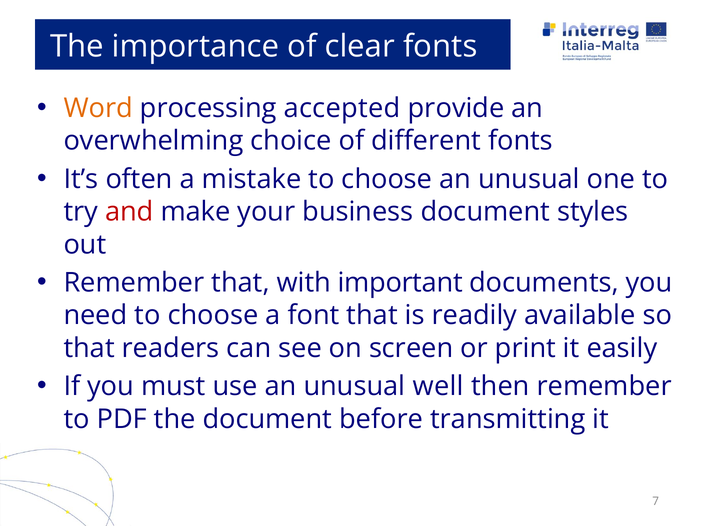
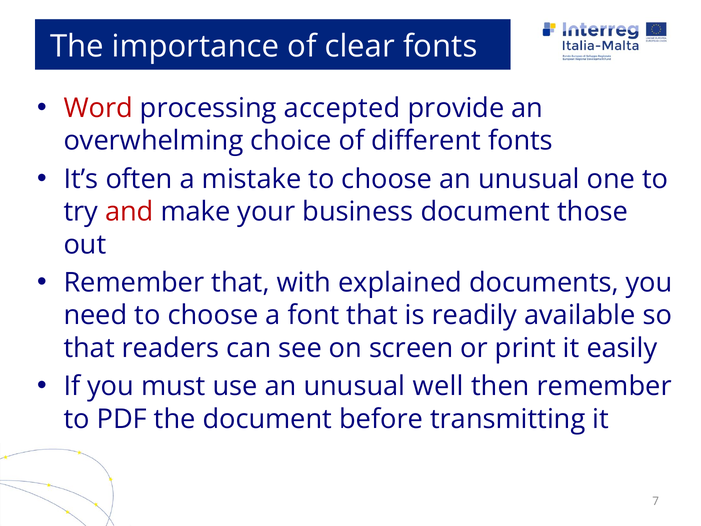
Word colour: orange -> red
styles: styles -> those
important: important -> explained
